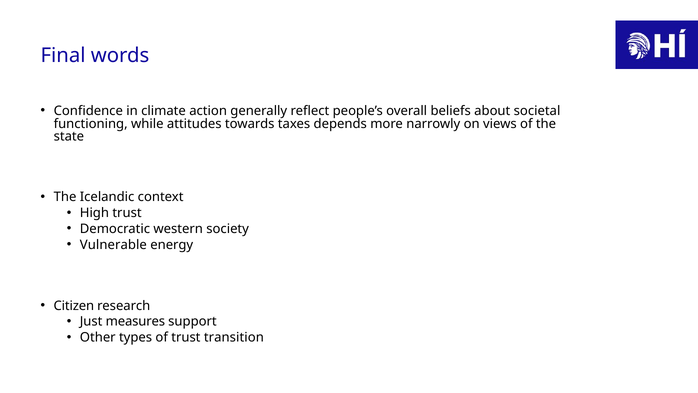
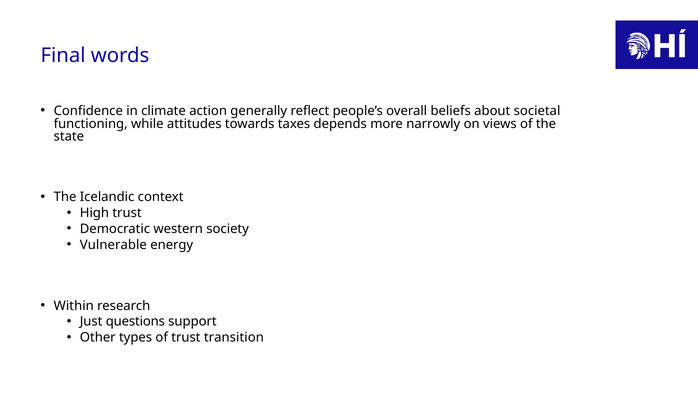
Citizen: Citizen -> Within
measures: measures -> questions
